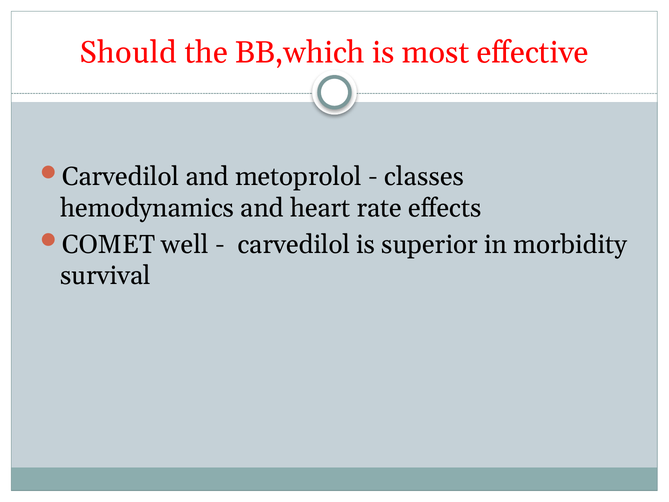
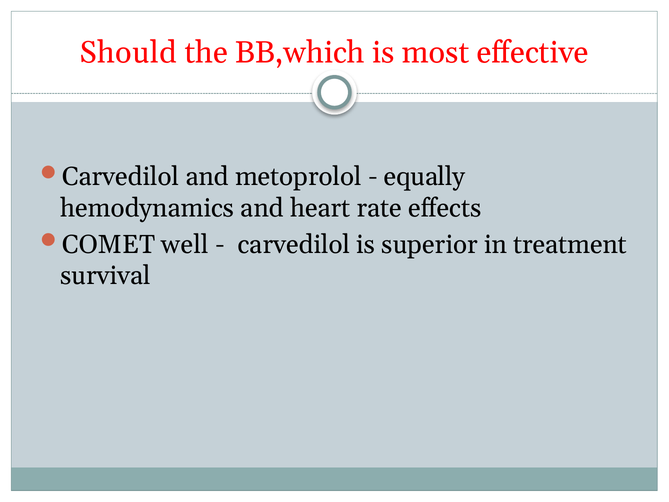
classes: classes -> equally
morbidity: morbidity -> treatment
